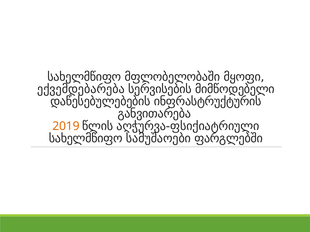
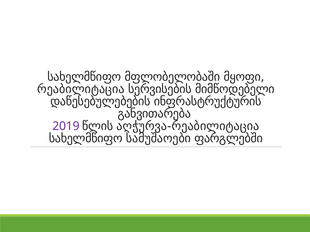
ექვემდებარება: ექვემდებარება -> რეაბილიტაცია
2019 colour: orange -> purple
აღჭურვა-ფსიქიატრიული: აღჭურვა-ფსიქიატრიული -> აღჭურვა-რეაბილიტაცია
